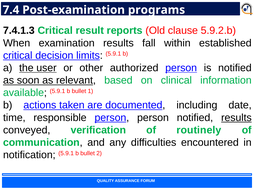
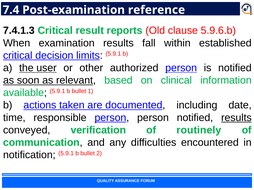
programs: programs -> reference
5.9.2.b: 5.9.2.b -> 5.9.6.b
